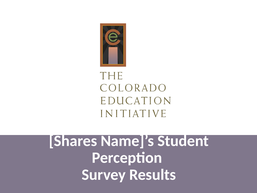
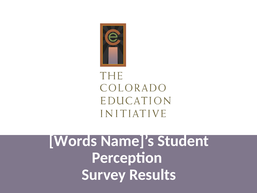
Shares: Shares -> Words
